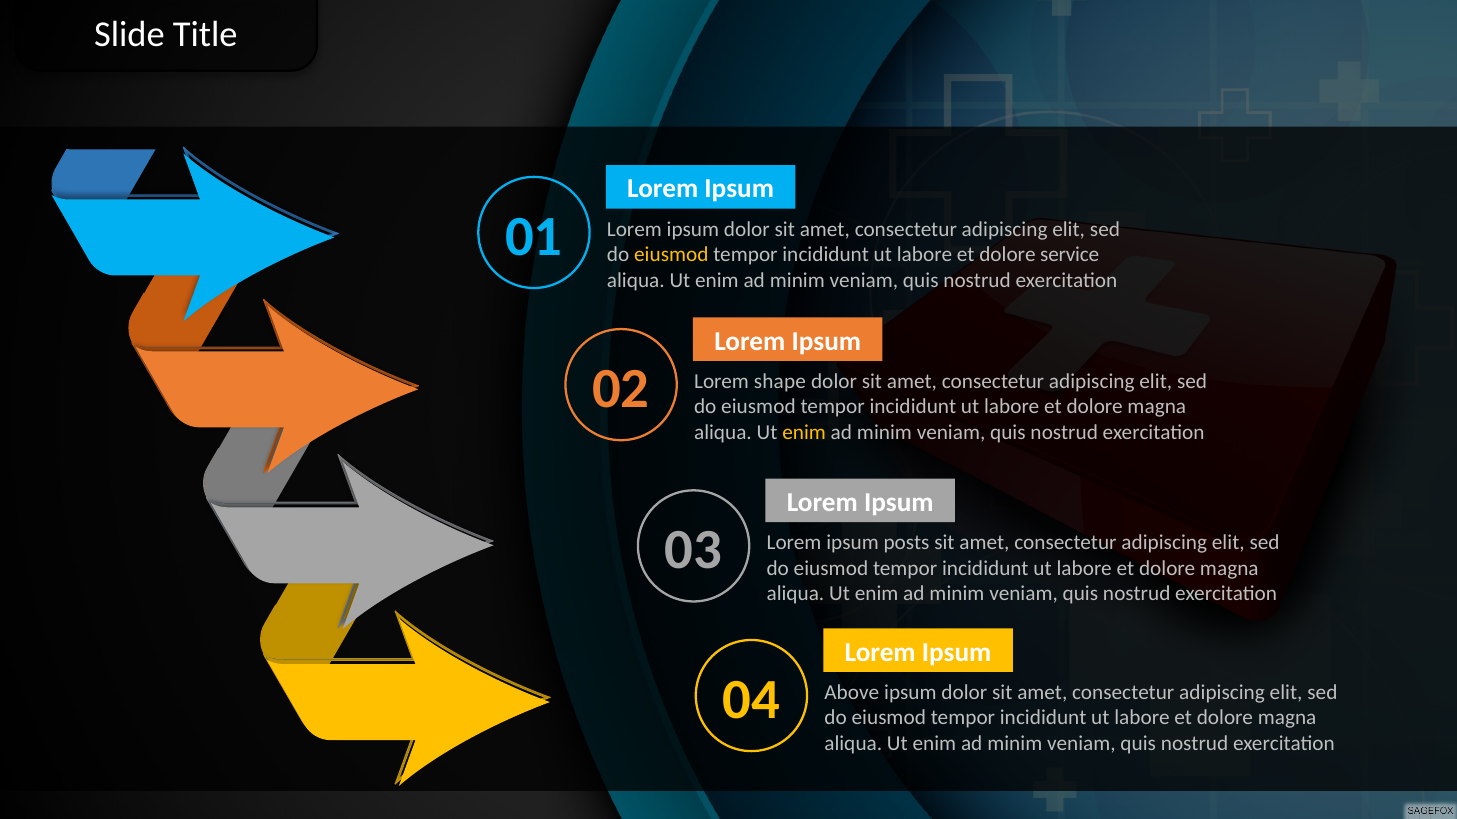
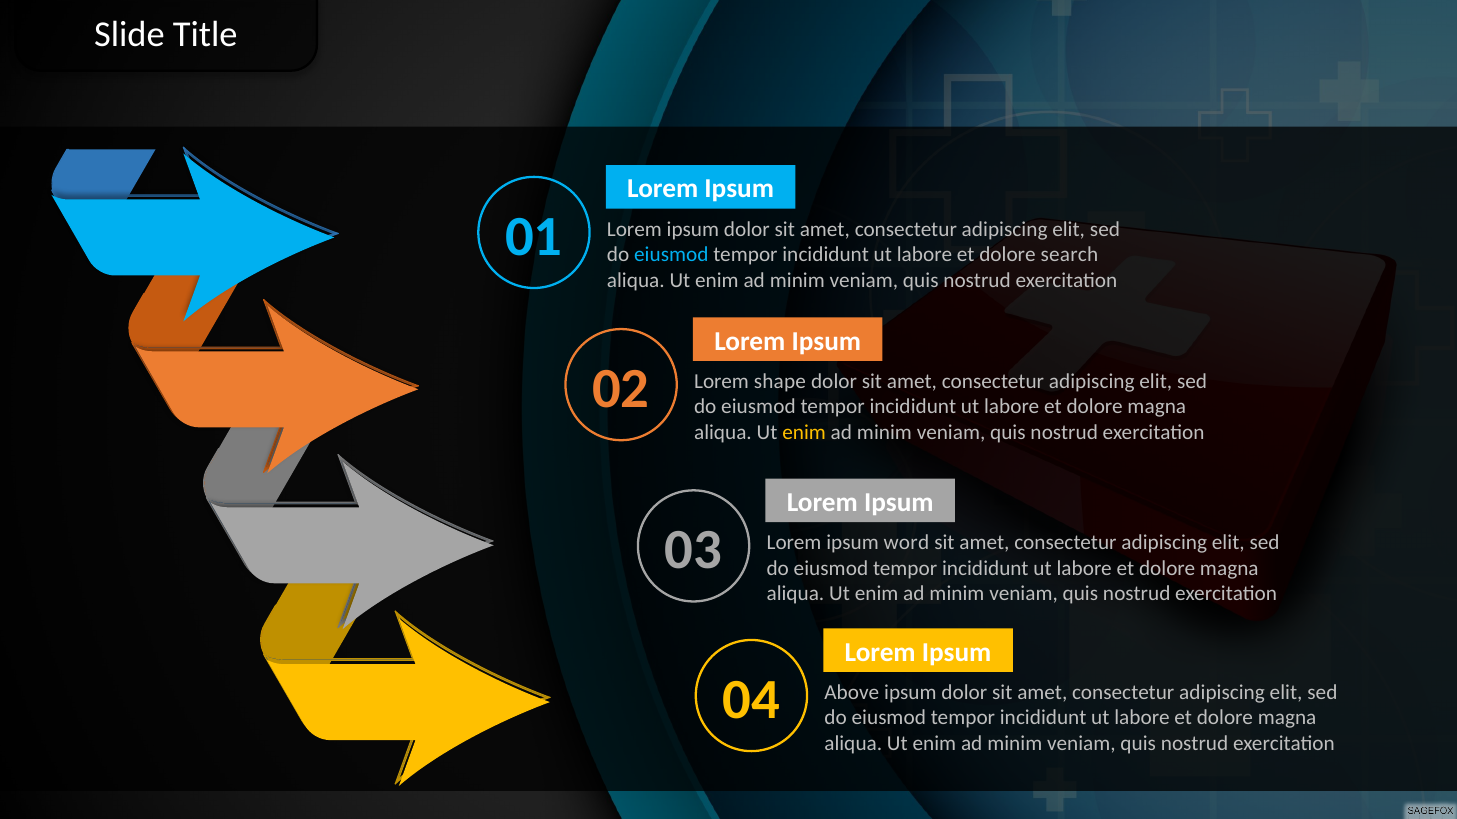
eiusmod at (671, 255) colour: yellow -> light blue
service: service -> search
posts: posts -> word
